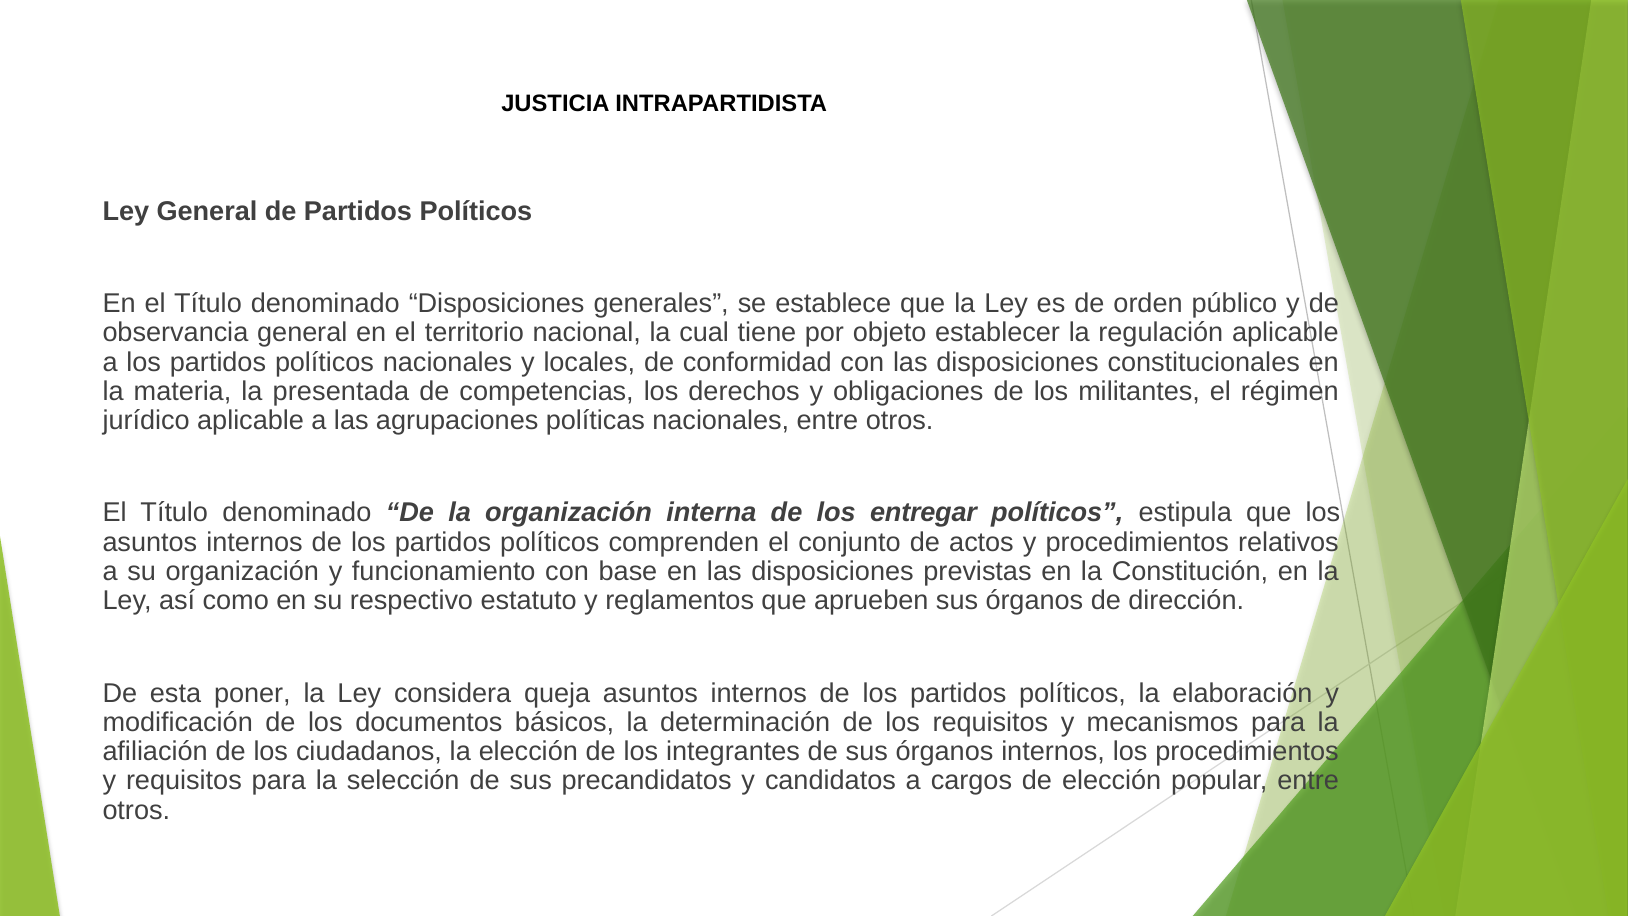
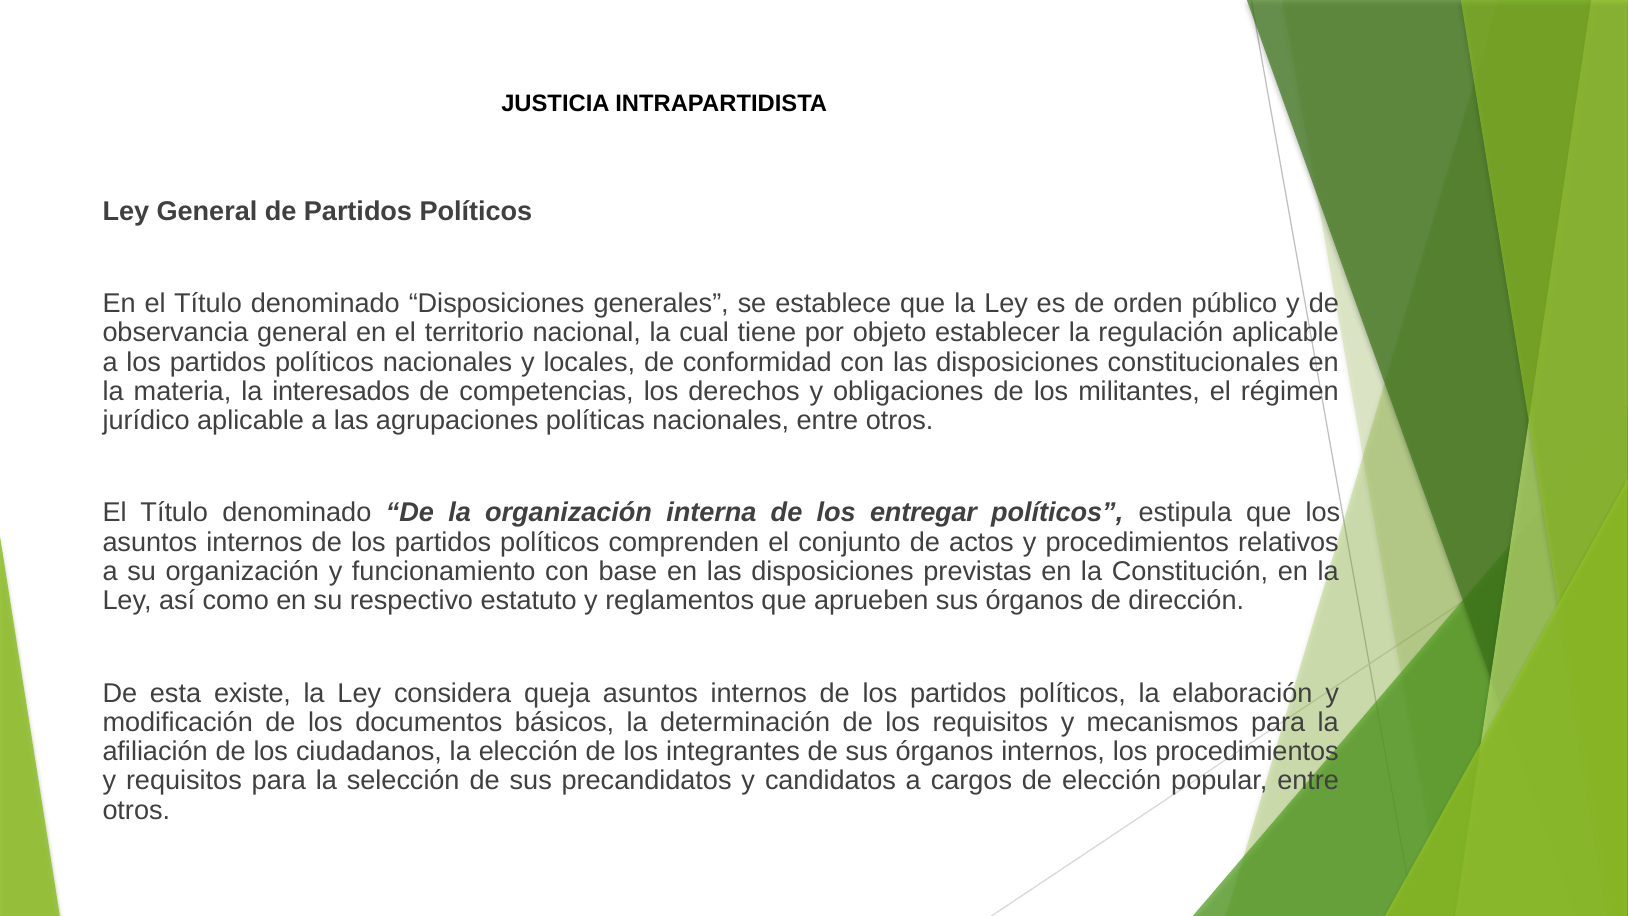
presentada: presentada -> interesados
poner: poner -> existe
